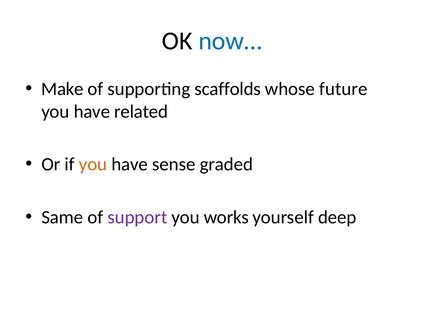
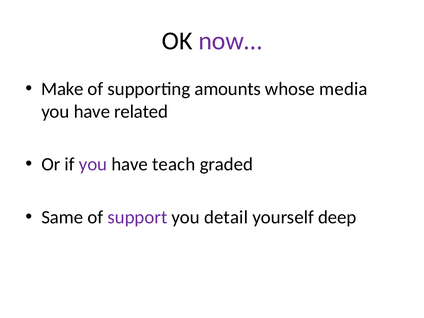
now… colour: blue -> purple
scaffolds: scaffolds -> amounts
future: future -> media
you at (93, 164) colour: orange -> purple
sense: sense -> teach
works: works -> detail
